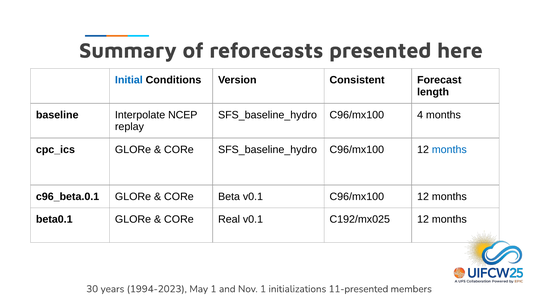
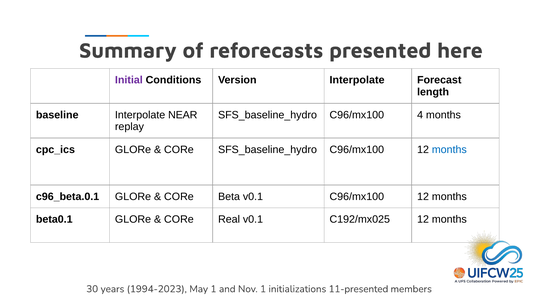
Initial colour: blue -> purple
Version Consistent: Consistent -> Interpolate
NCEP: NCEP -> NEAR
